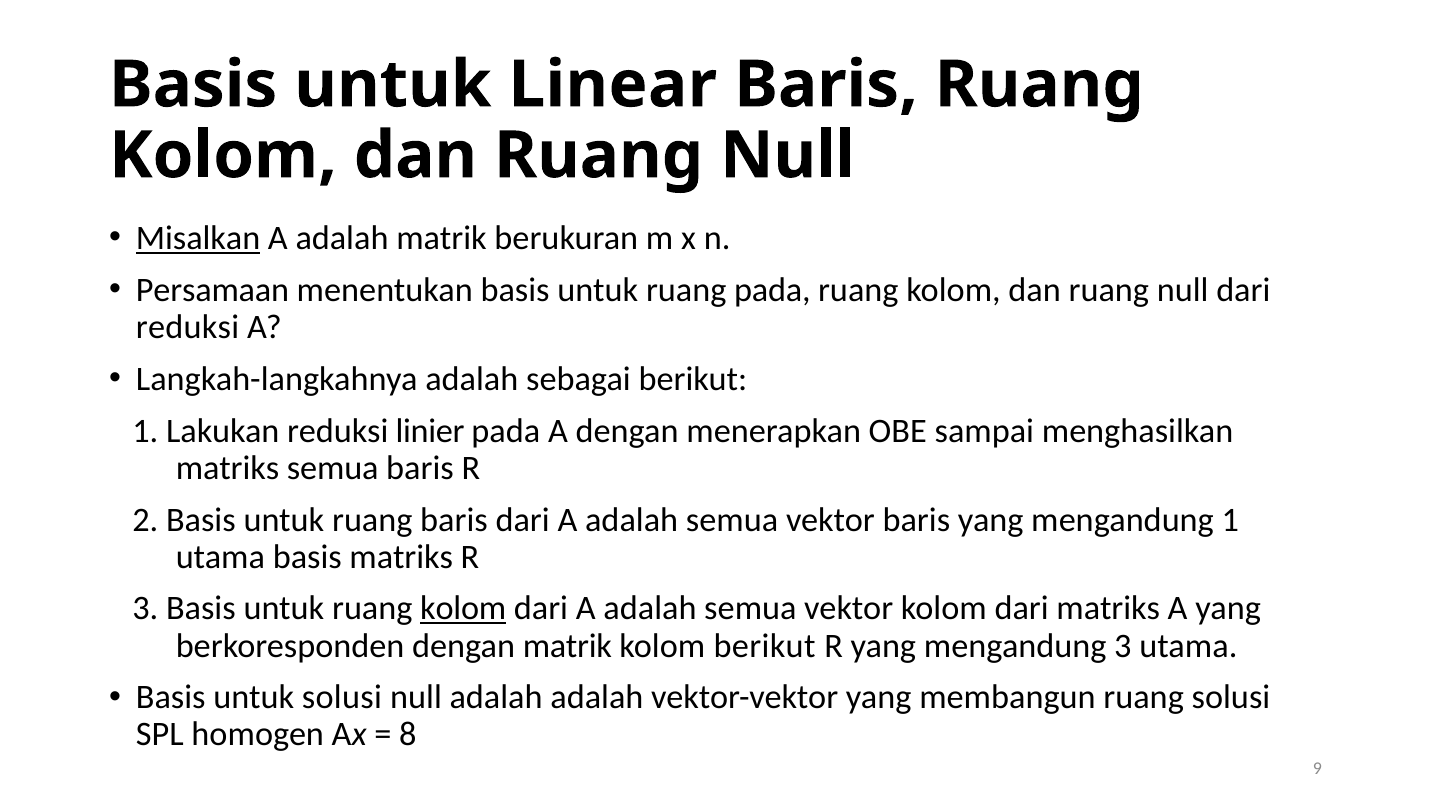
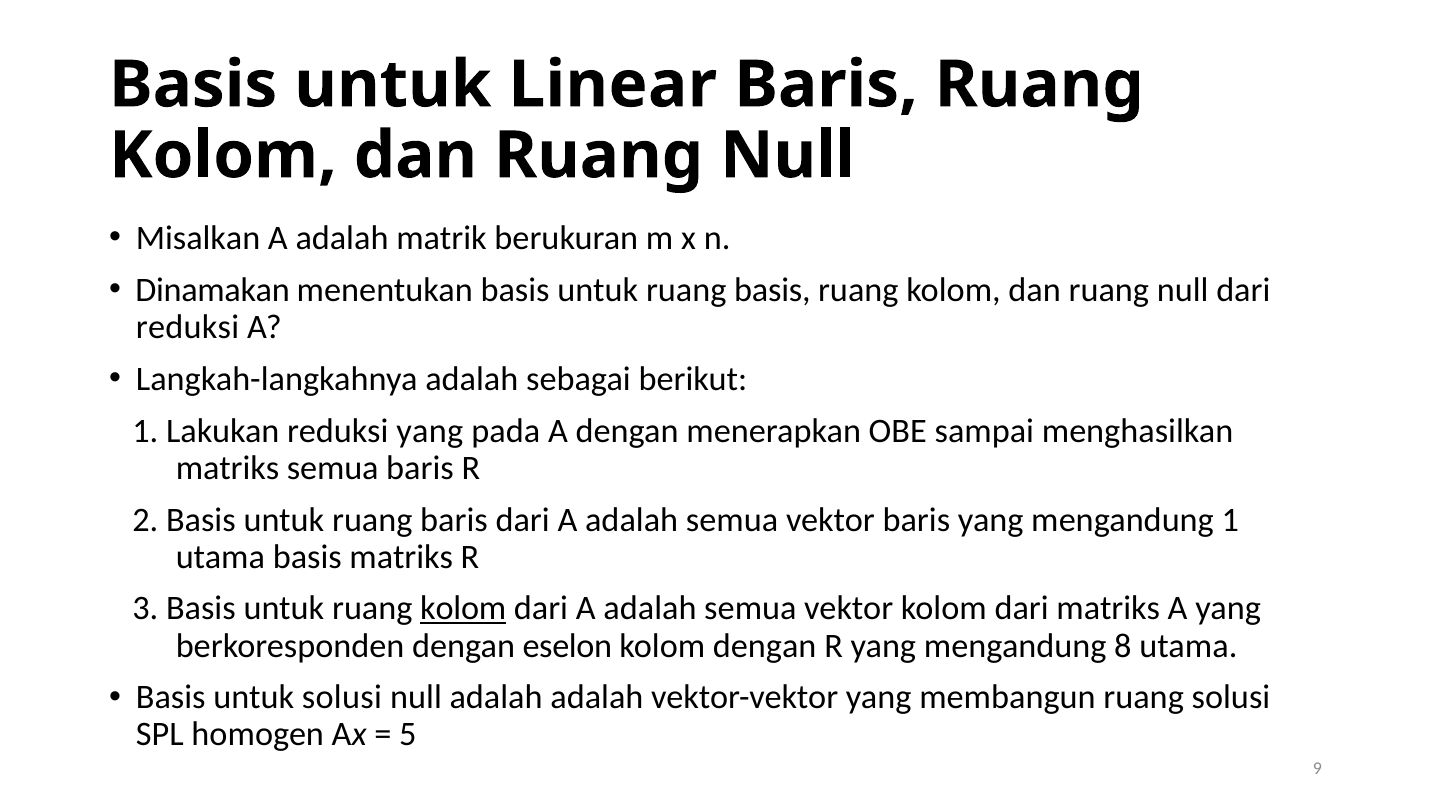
Misalkan underline: present -> none
Persamaan: Persamaan -> Dinamakan
ruang pada: pada -> basis
reduksi linier: linier -> yang
dengan matrik: matrik -> eselon
kolom berikut: berikut -> dengan
mengandung 3: 3 -> 8
8: 8 -> 5
